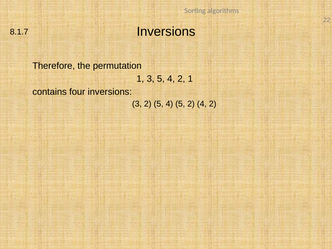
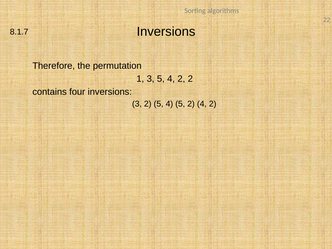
2 1: 1 -> 2
